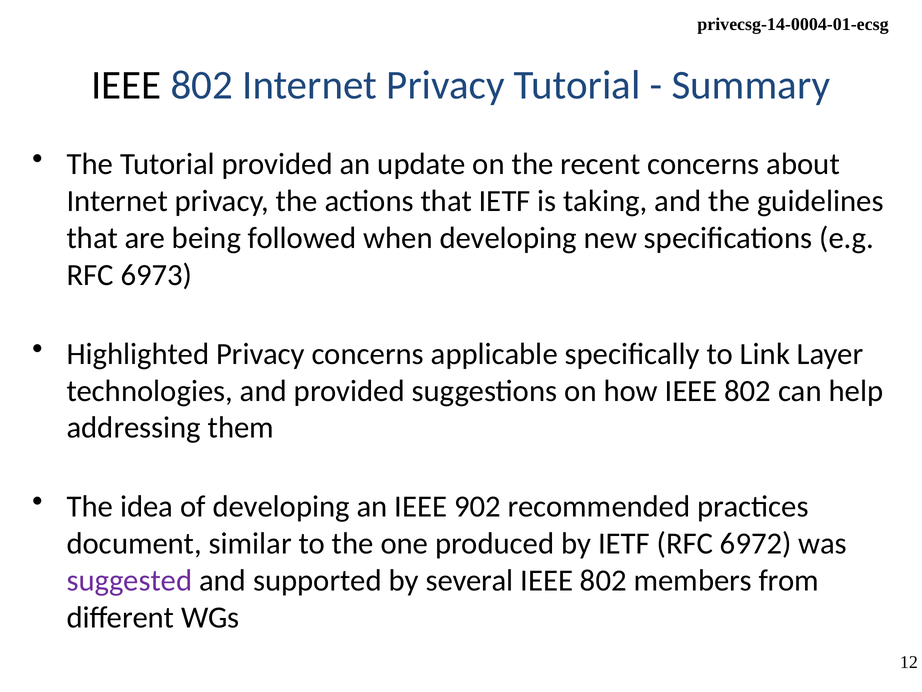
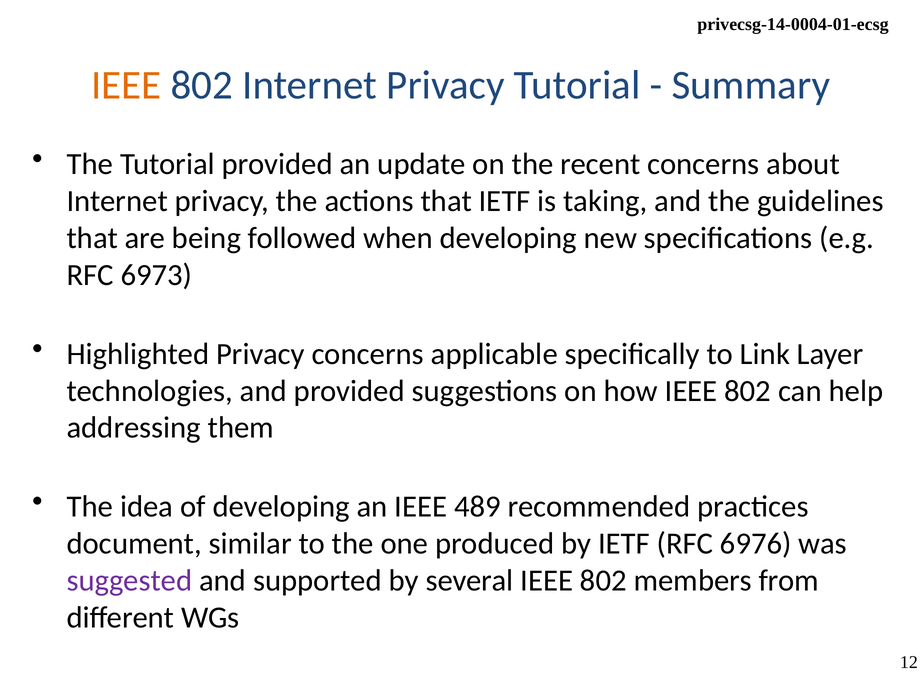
IEEE at (126, 85) colour: black -> orange
902: 902 -> 489
6972: 6972 -> 6976
